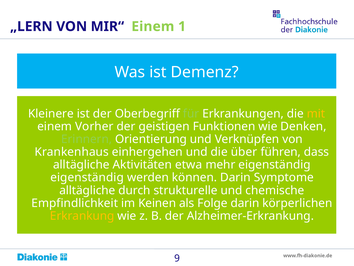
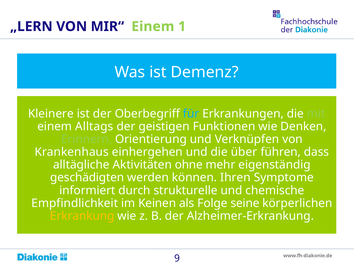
für colour: light green -> light blue
mit colour: yellow -> light green
Vorher: Vorher -> Alltags
etwa: etwa -> ohne
eigenständig at (87, 177): eigenständig -> geschädigten
können Darin: Darin -> Ihren
alltägliche at (87, 190): alltägliche -> informiert
Folge darin: darin -> seine
